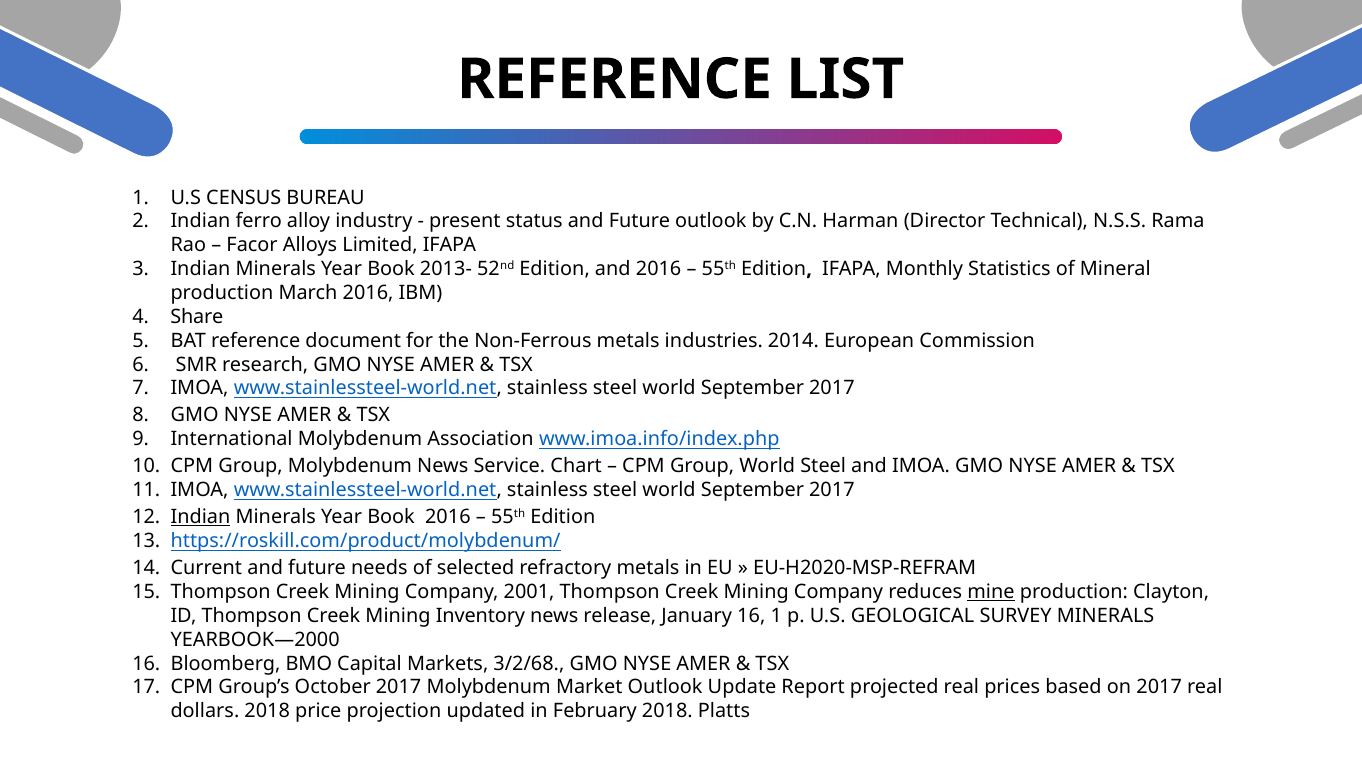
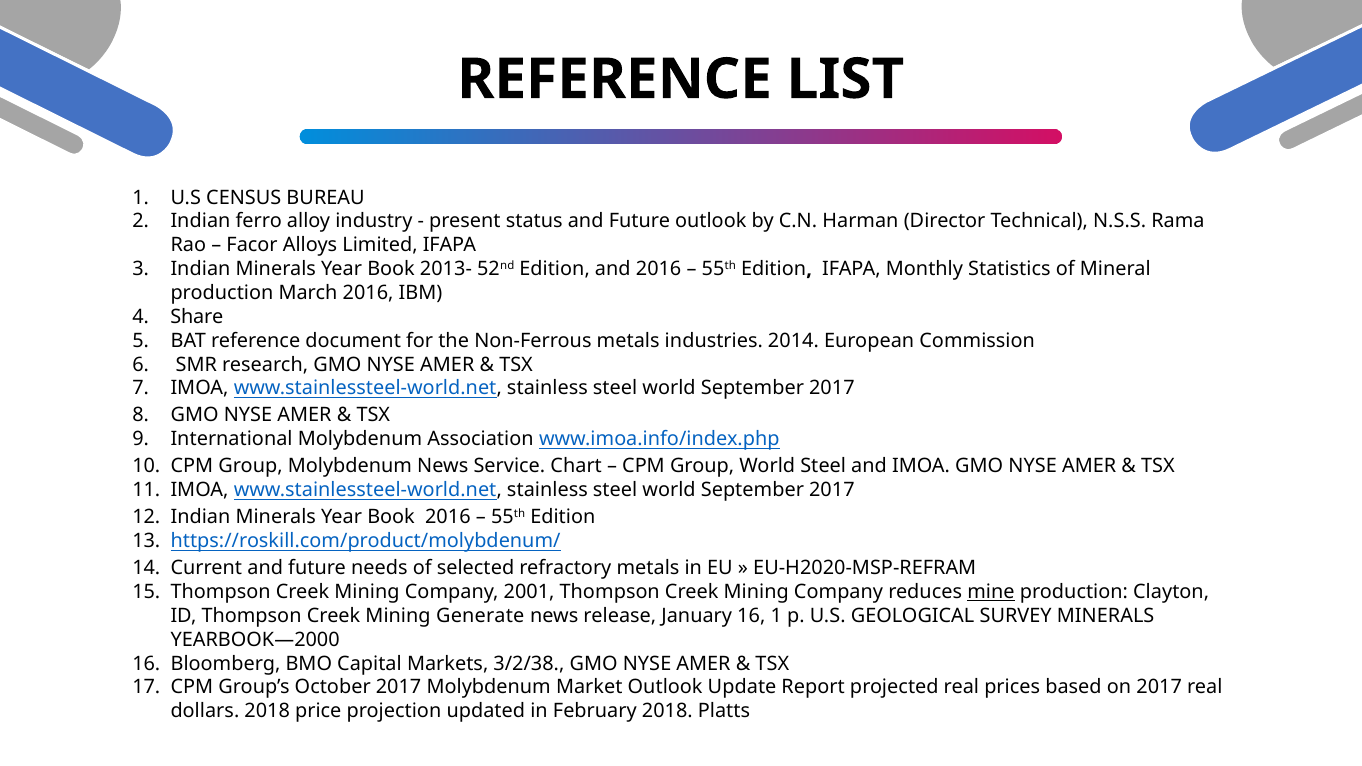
Indian at (200, 517) underline: present -> none
Inventory: Inventory -> Generate
3/2/68: 3/2/68 -> 3/2/38
